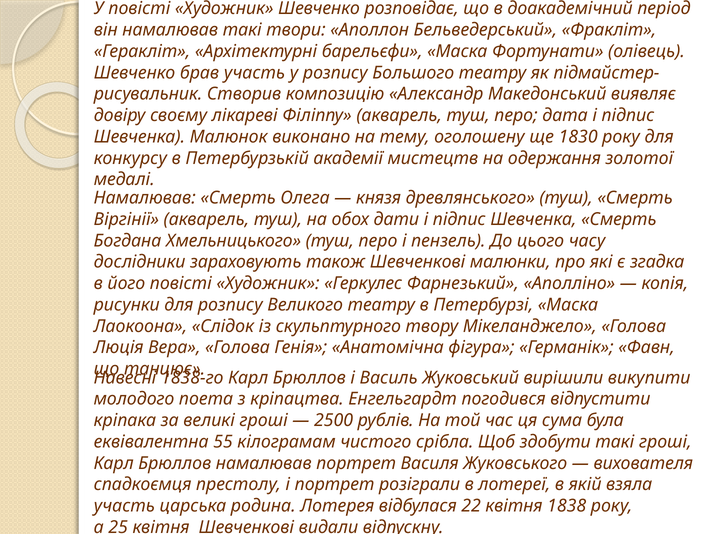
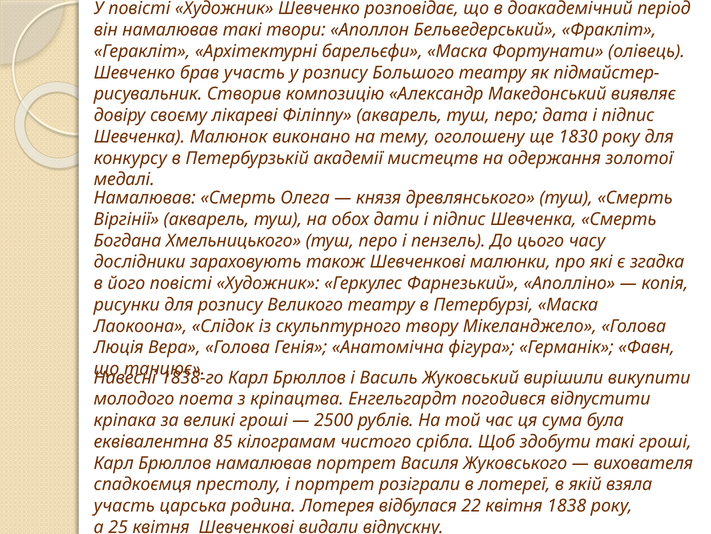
55: 55 -> 85
